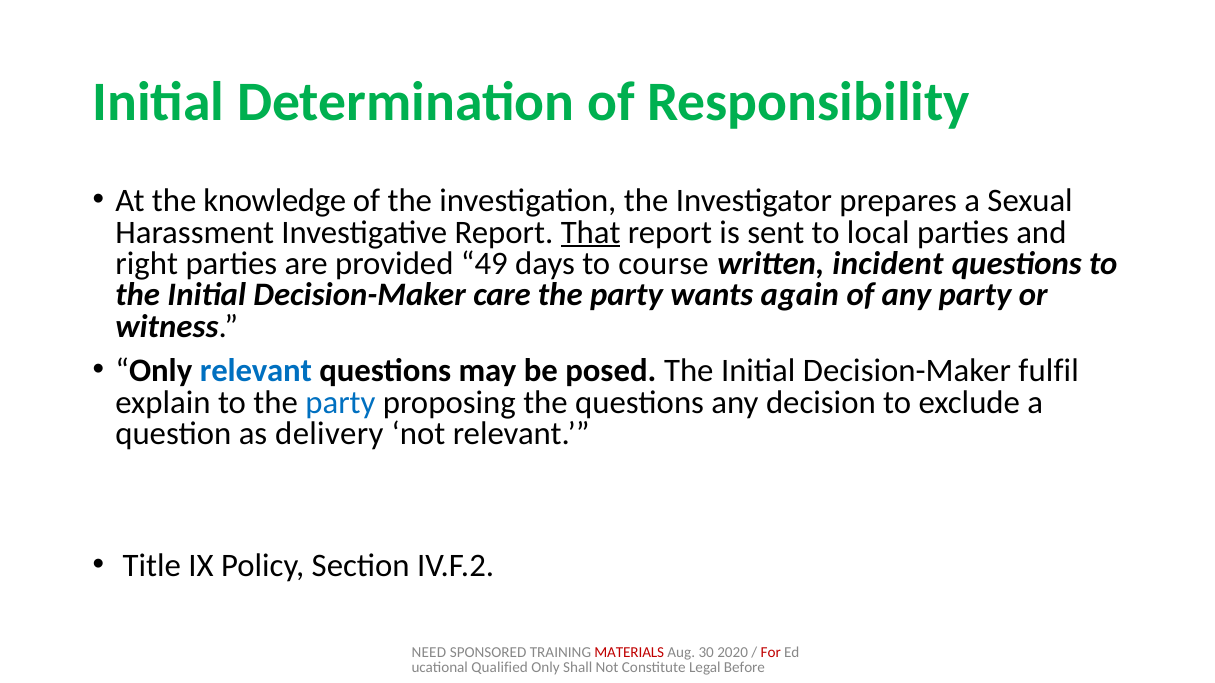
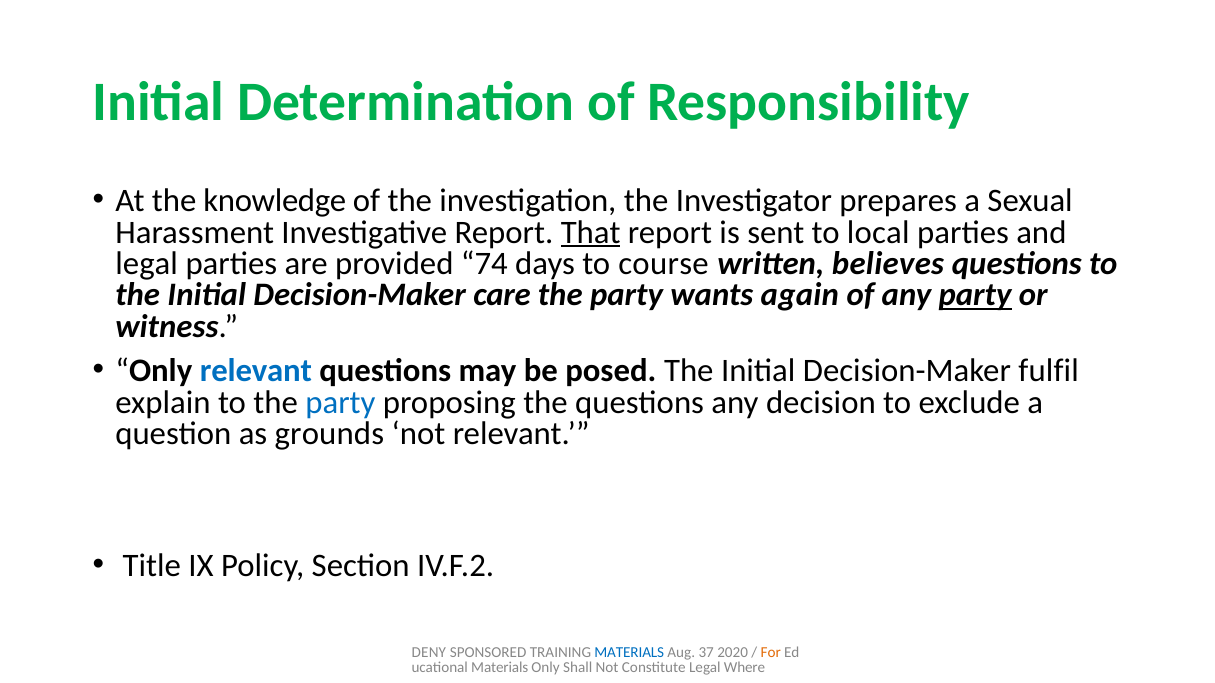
right at (147, 264): right -> legal
49: 49 -> 74
incident: incident -> believes
party at (975, 295) underline: none -> present
delivery: delivery -> grounds
NEED: NEED -> DENY
MATERIALS at (629, 653) colour: red -> blue
30: 30 -> 37
For colour: red -> orange
Qualified at (500, 668): Qualified -> Materials
Before: Before -> Where
